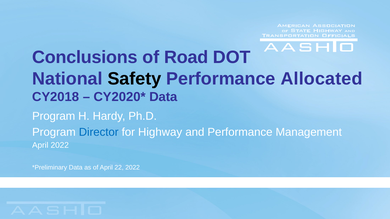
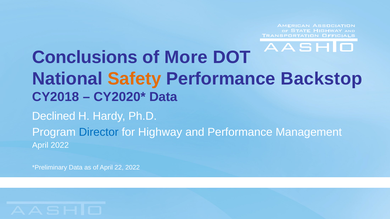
Road: Road -> More
Safety colour: black -> orange
Allocated: Allocated -> Backstop
Program at (54, 116): Program -> Declined
